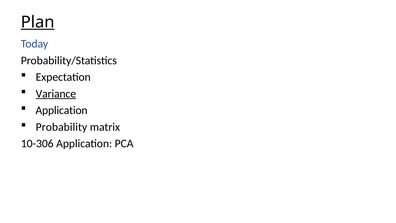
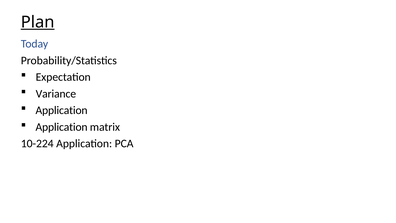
Variance underline: present -> none
Probability at (61, 127): Probability -> Application
10-306: 10-306 -> 10-224
